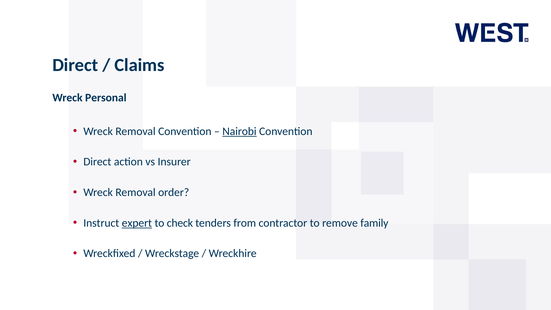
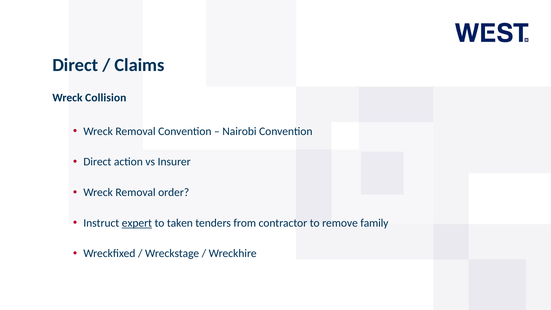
Personal: Personal -> Collision
Nairobi underline: present -> none
check: check -> taken
